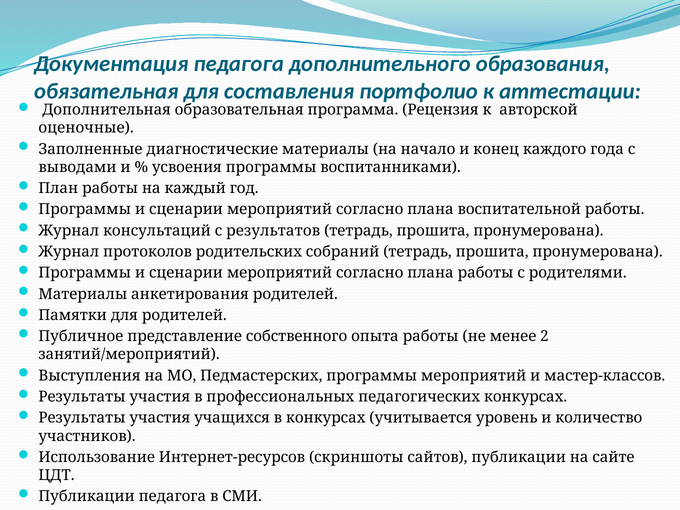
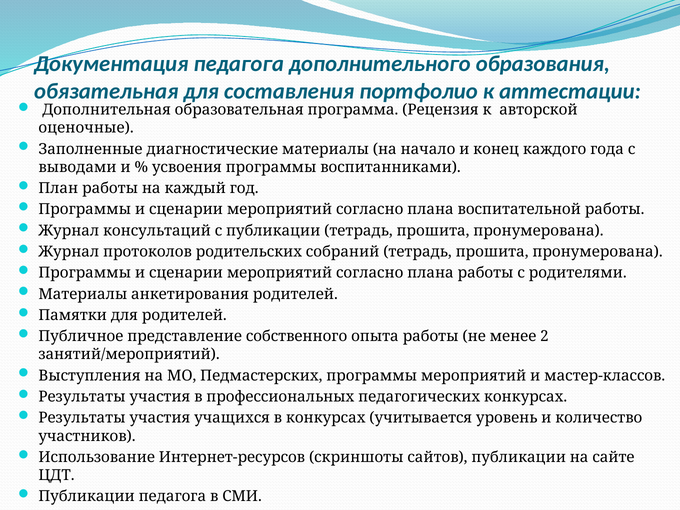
с результатов: результатов -> публикации
